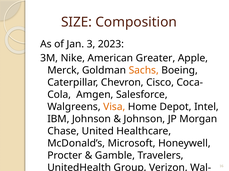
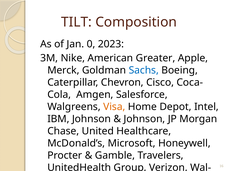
SIZE: SIZE -> TILT
3: 3 -> 0
Sachs colour: orange -> blue
